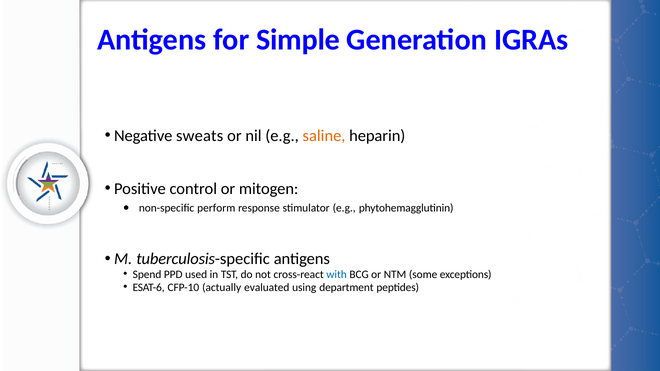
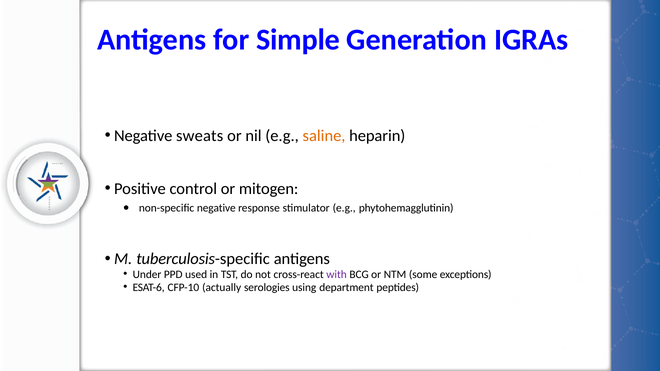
non-specific perform: perform -> negative
Spend: Spend -> Under
with colour: blue -> purple
evaluated: evaluated -> serologies
